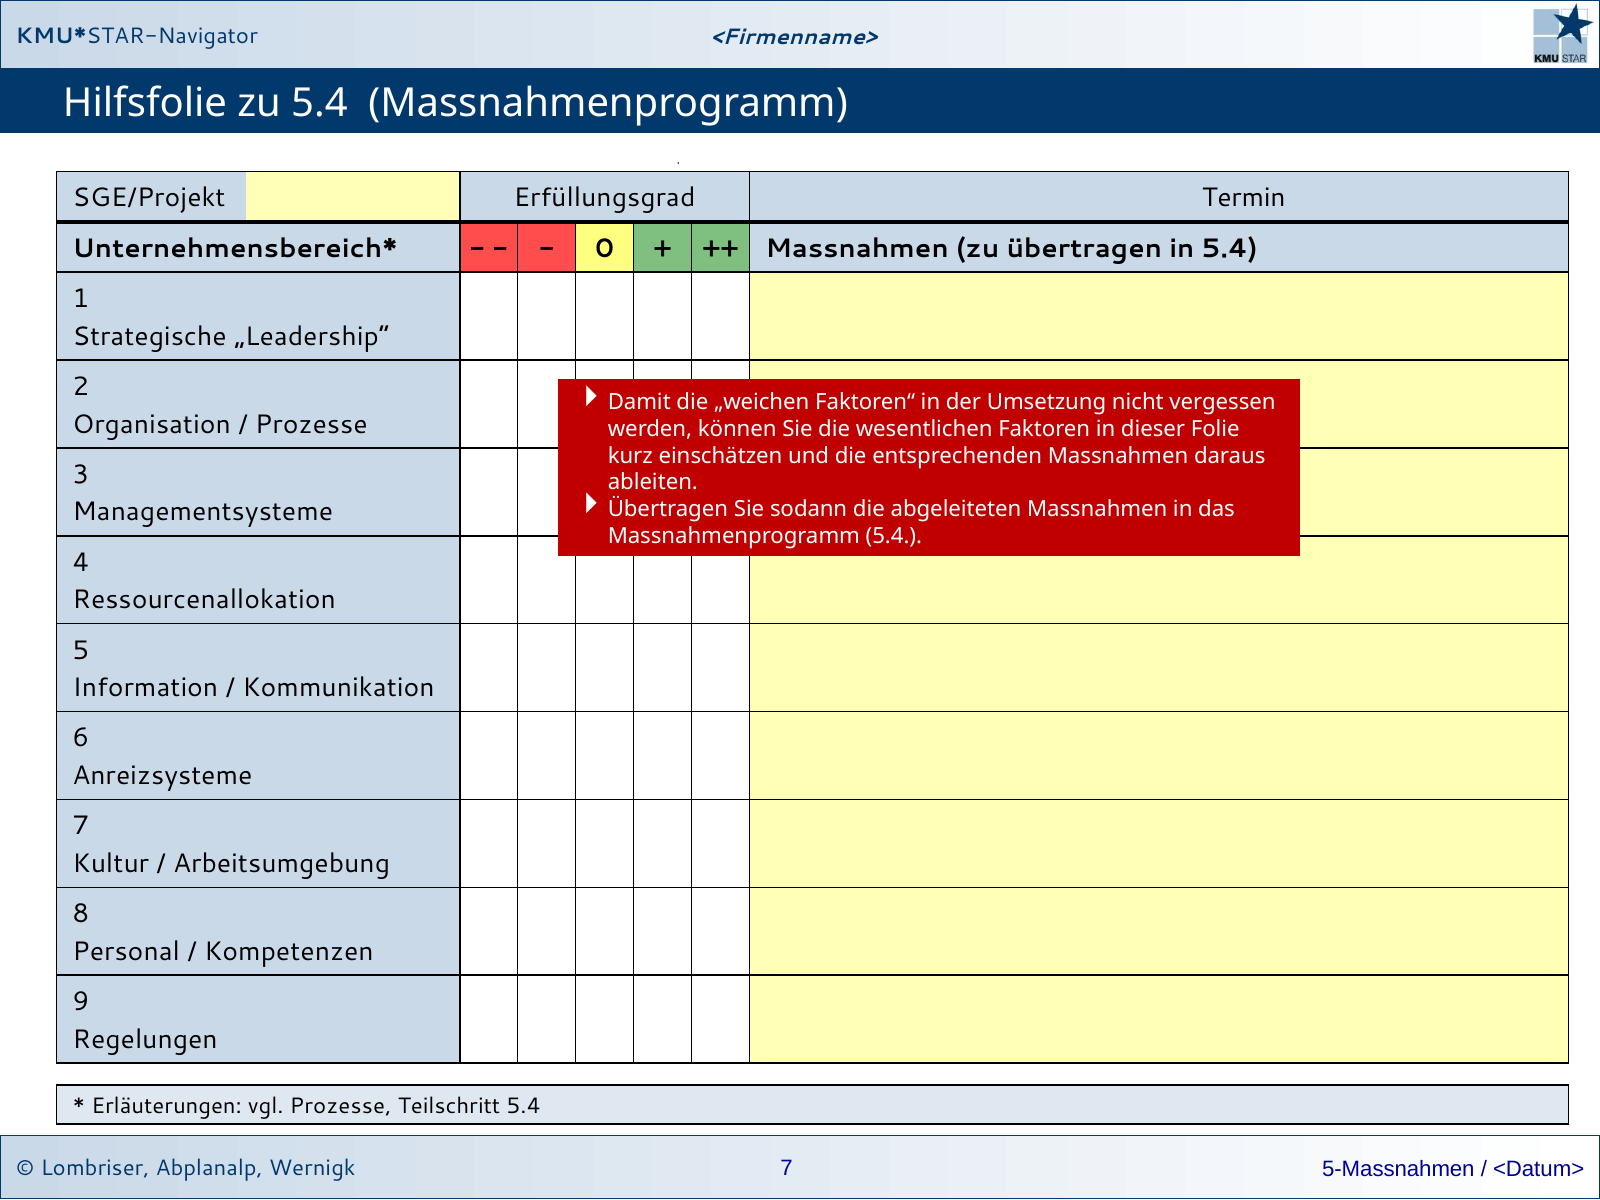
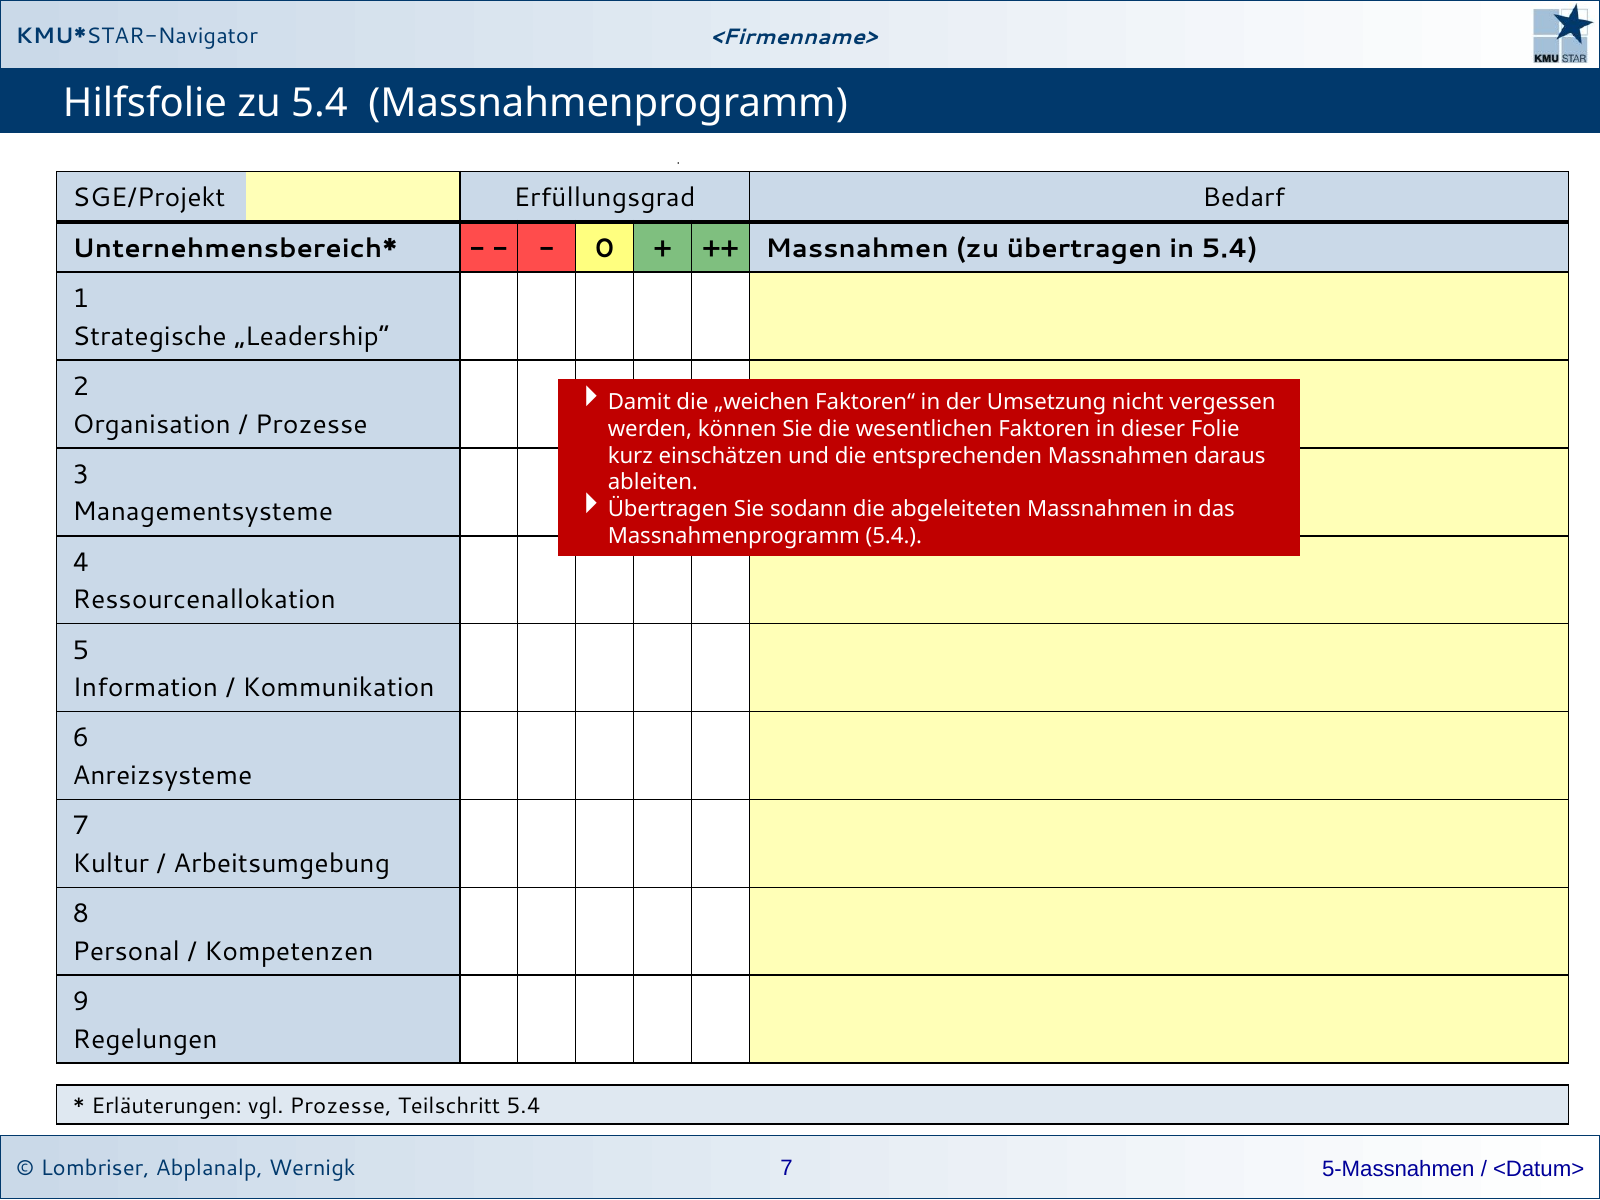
Termin: Termin -> Bedarf
